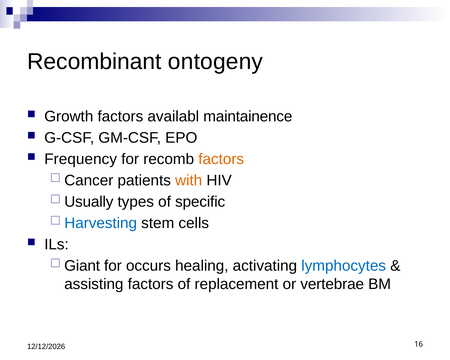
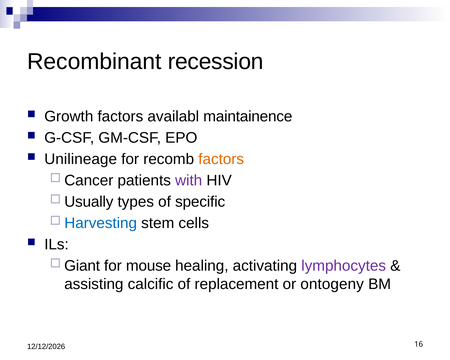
ontogeny: ontogeny -> recession
Frequency: Frequency -> Unilineage
with colour: orange -> purple
occurs: occurs -> mouse
lymphocytes colour: blue -> purple
assisting factors: factors -> calcific
vertebrae: vertebrae -> ontogeny
